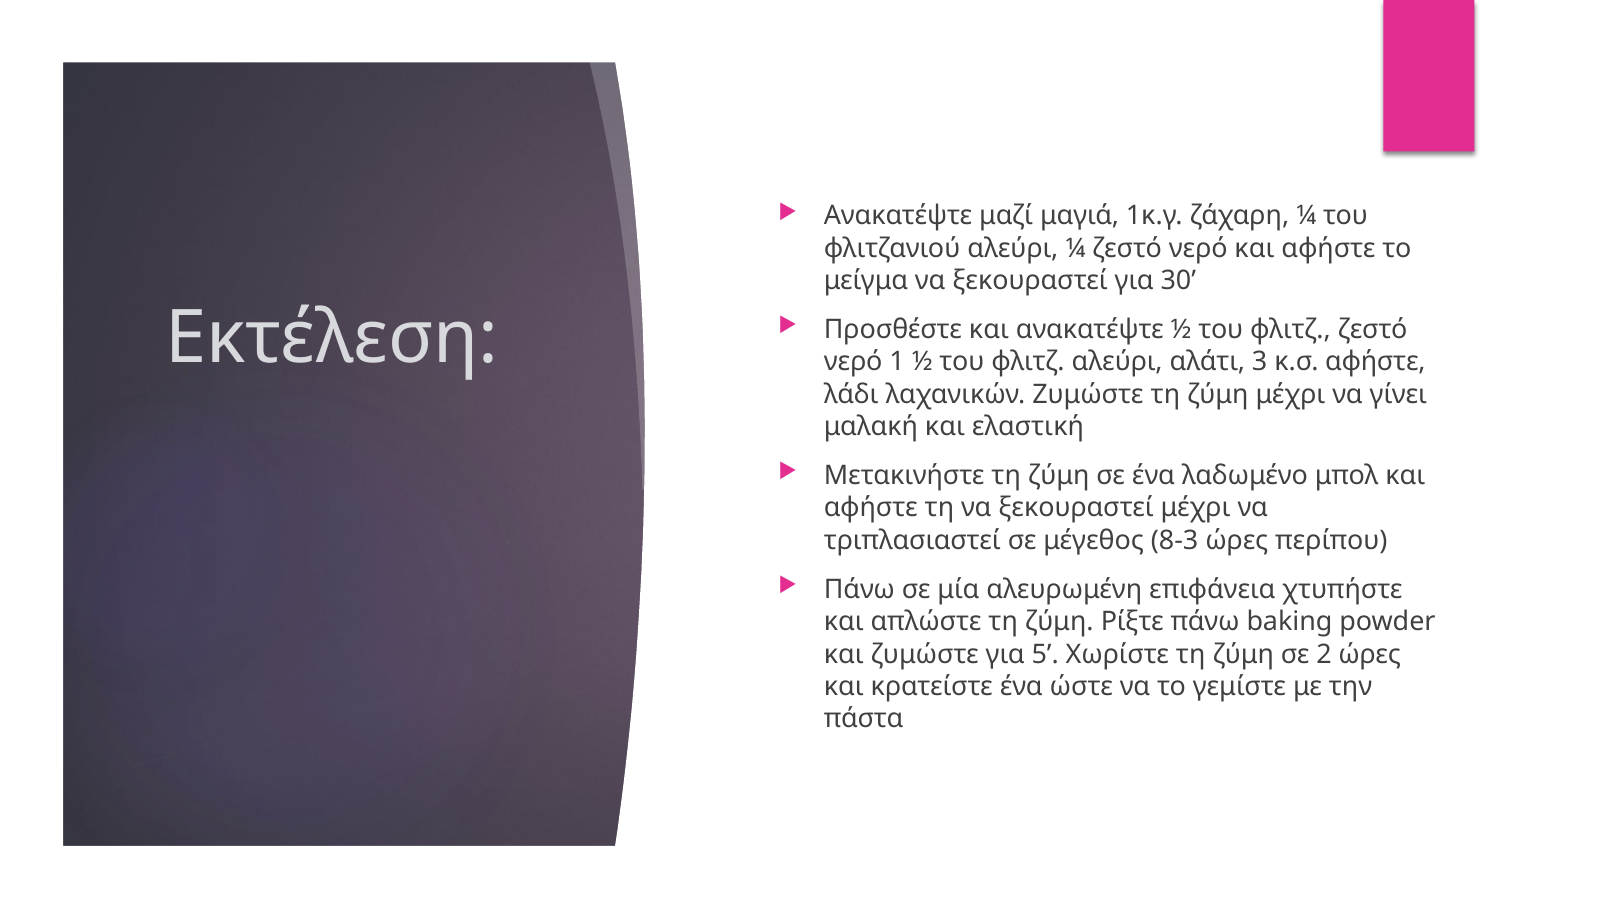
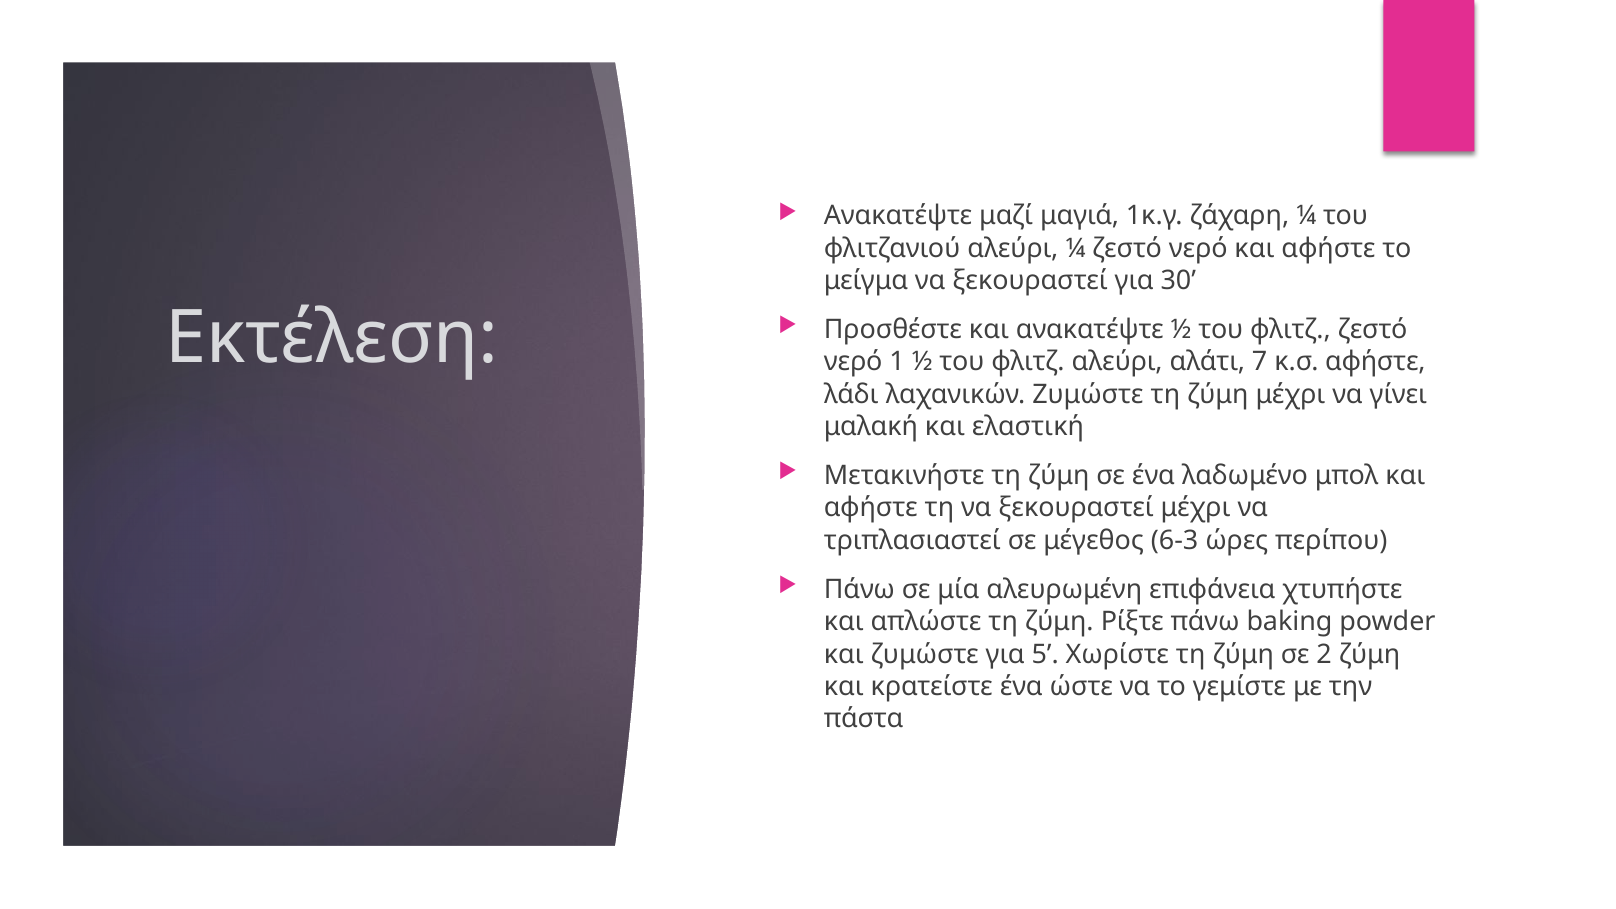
3: 3 -> 7
8-3: 8-3 -> 6-3
2 ώρες: ώρες -> ζύμη
